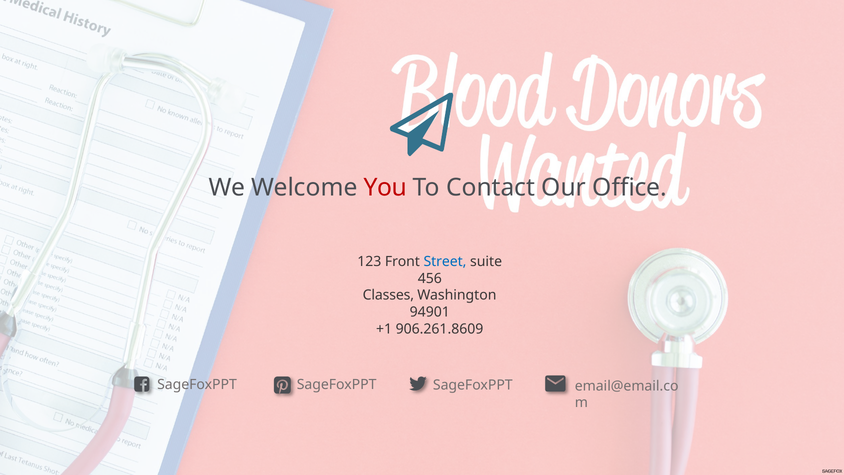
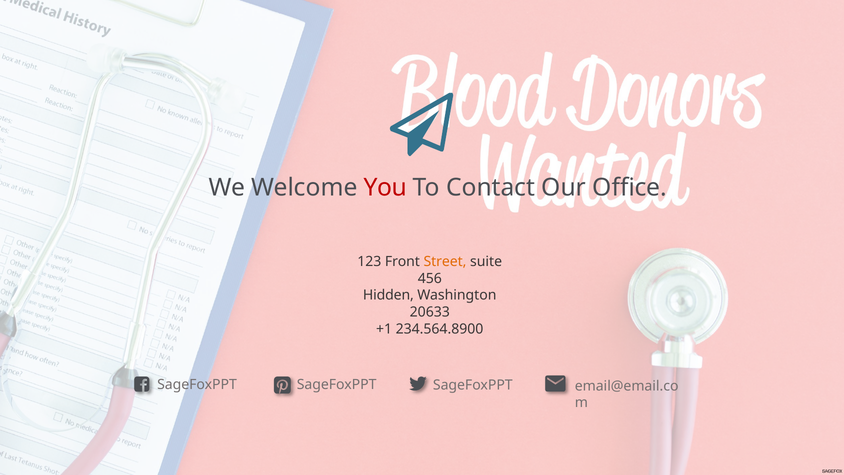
Street colour: blue -> orange
Classes: Classes -> Hidden
94901: 94901 -> 20633
906.261.8609: 906.261.8609 -> 234.564.8900
